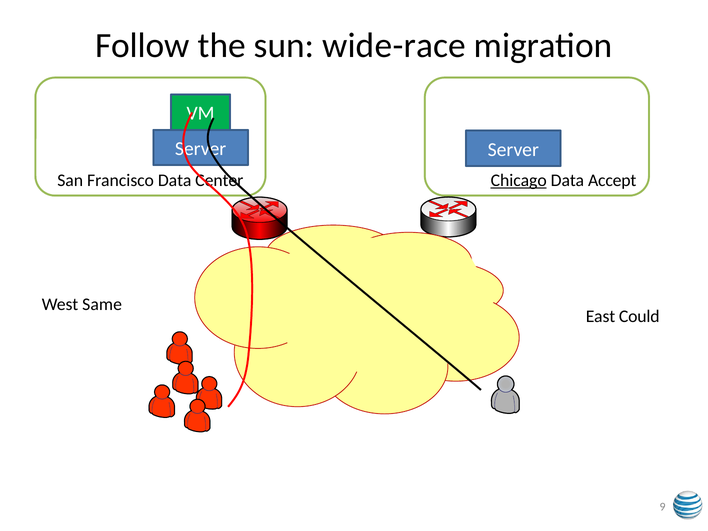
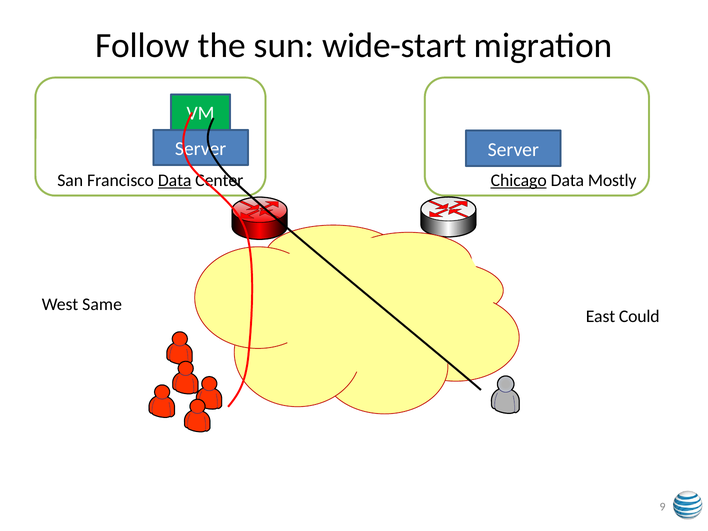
wide-race: wide-race -> wide-start
Data at (175, 180) underline: none -> present
Accept: Accept -> Mostly
